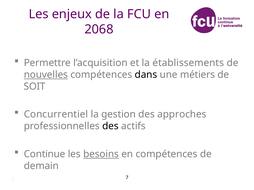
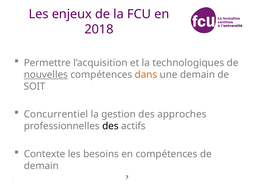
2068: 2068 -> 2018
établissements: établissements -> technologiques
dans colour: black -> orange
une métiers: métiers -> demain
Continue: Continue -> Contexte
besoins underline: present -> none
